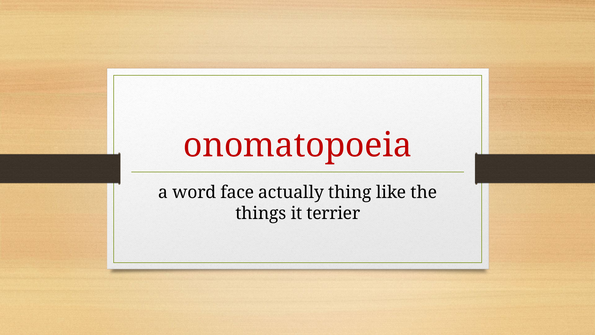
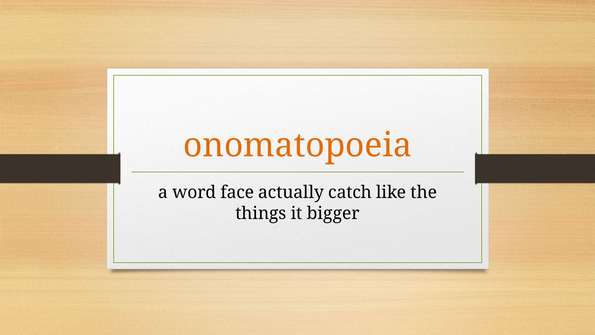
onomatopoeia colour: red -> orange
thing: thing -> catch
terrier: terrier -> bigger
